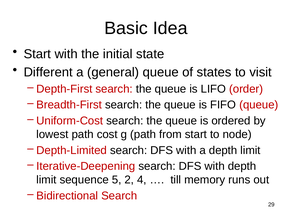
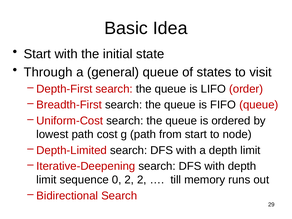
Different: Different -> Through
5: 5 -> 0
2 4: 4 -> 2
